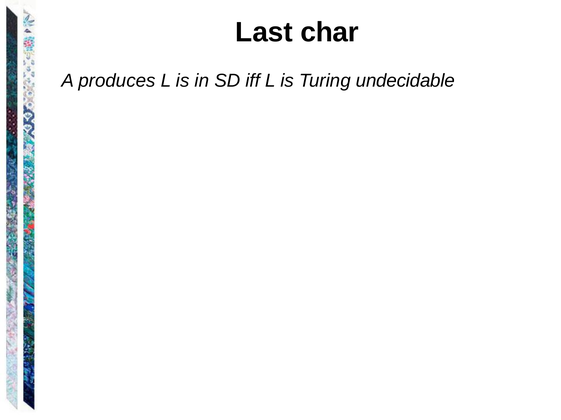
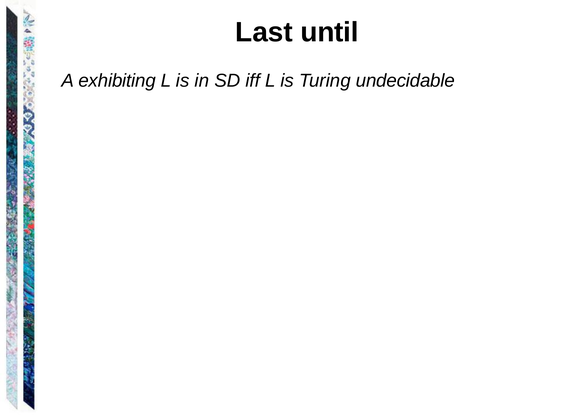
char: char -> until
produces: produces -> exhibiting
